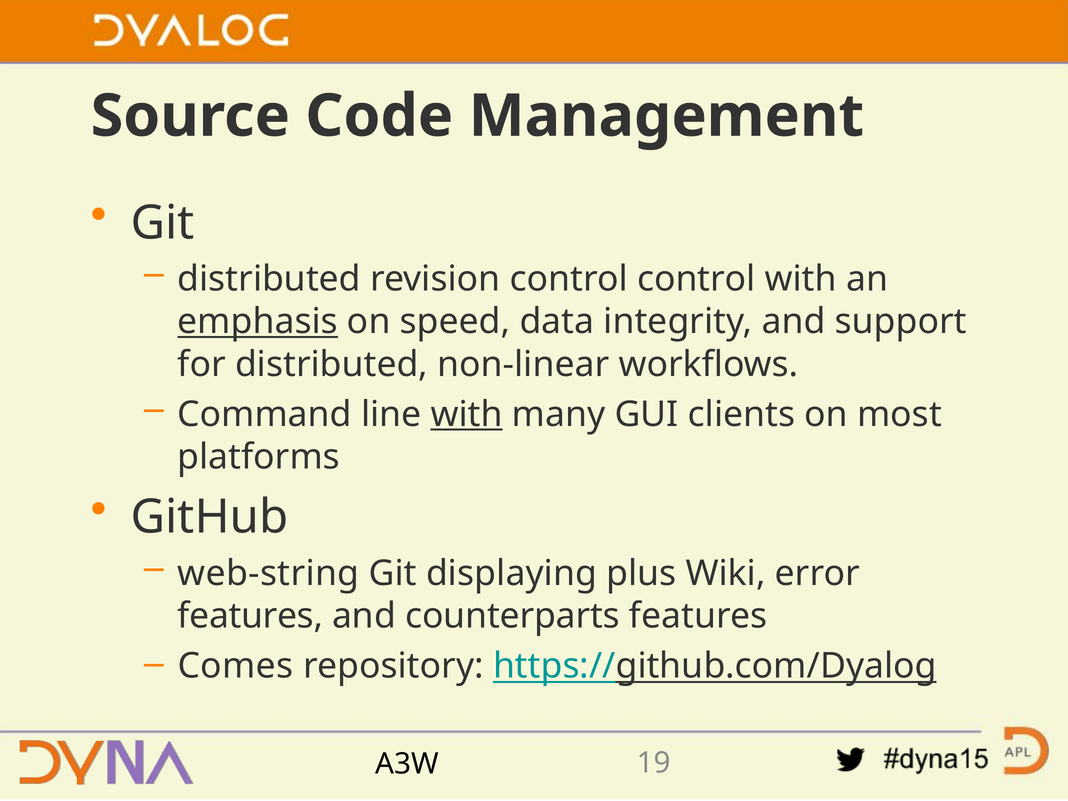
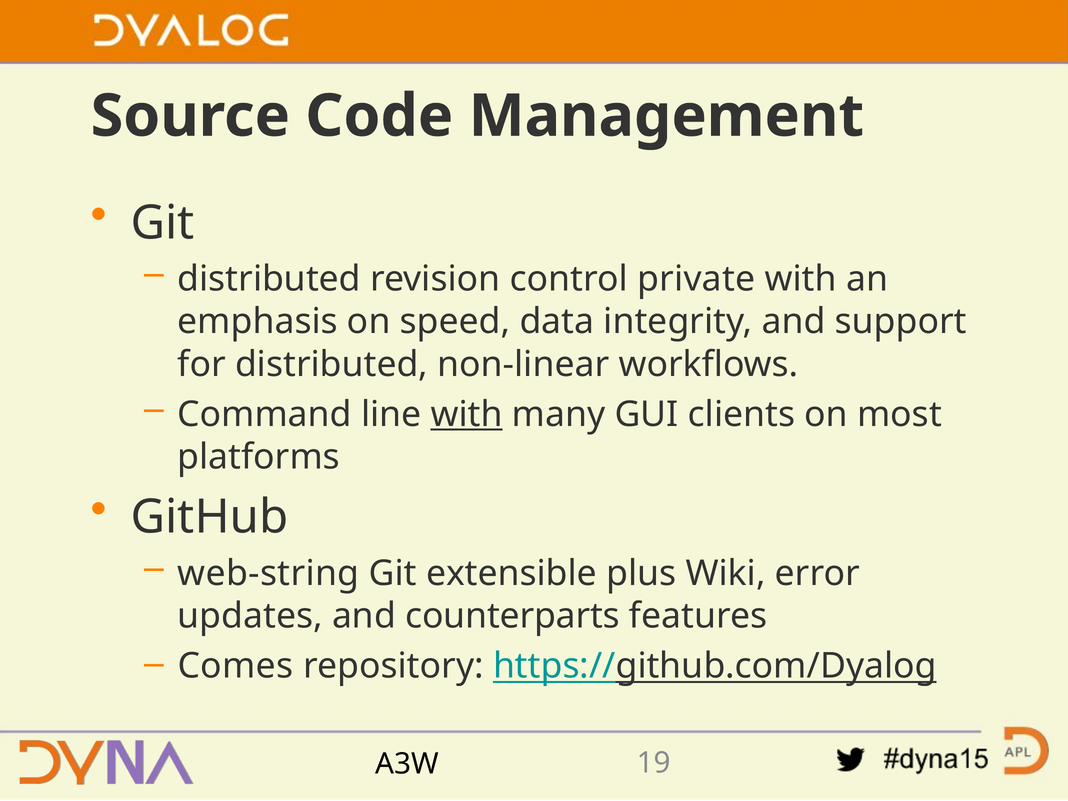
control control: control -> private
emphasis underline: present -> none
displaying: displaying -> extensible
features at (250, 616): features -> updates
